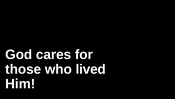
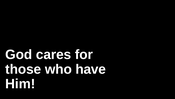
lived: lived -> have
